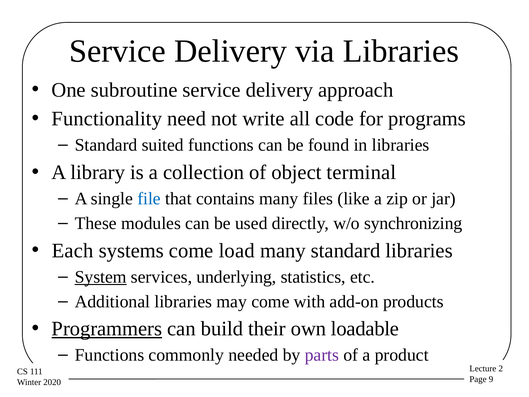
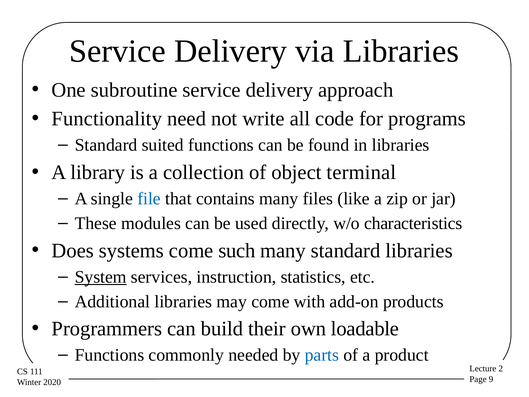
synchronizing: synchronizing -> characteristics
Each: Each -> Does
load: load -> such
underlying: underlying -> instruction
Programmers underline: present -> none
parts colour: purple -> blue
